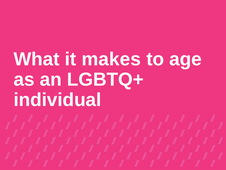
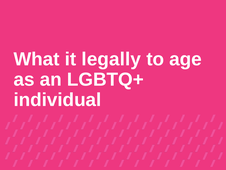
makes: makes -> legally
